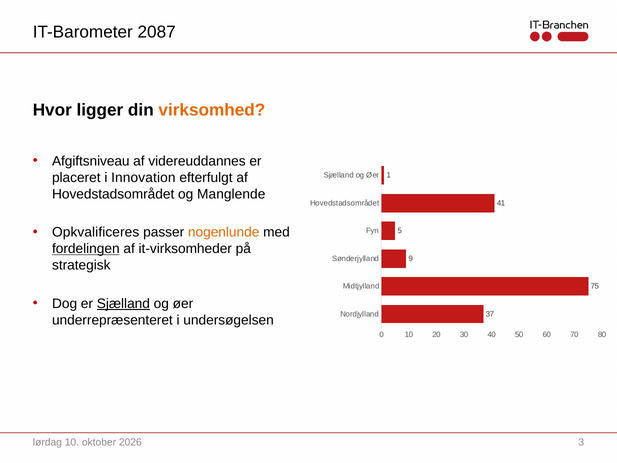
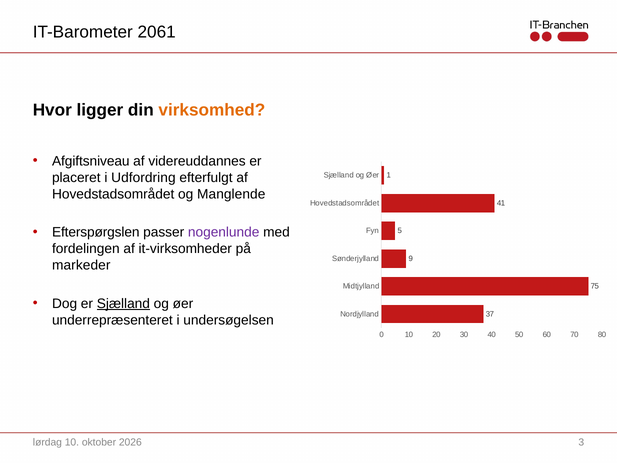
2087: 2087 -> 2061
Innovation: Innovation -> Udfordring
Opkvalificeres: Opkvalificeres -> Efterspørgslen
nogenlunde colour: orange -> purple
fordelingen underline: present -> none
strategisk: strategisk -> markeder
